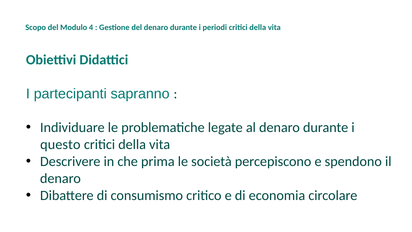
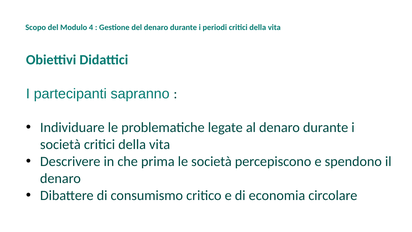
questo at (60, 145): questo -> società
